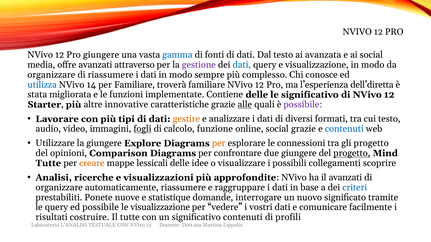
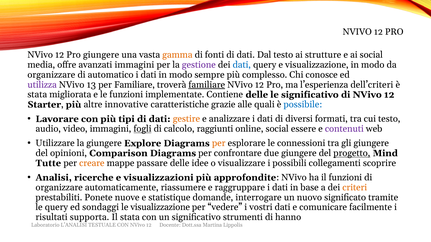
gamma colour: blue -> orange
avanzata: avanzata -> strutture
avanzati attraverso: attraverso -> immagini
di riassumere: riassumere -> automatico
utilizza colour: blue -> purple
14: 14 -> 13
familiare at (207, 85) underline: none -> present
dell’diretta: dell’diretta -> dell’criteri
alle underline: present -> none
possibile at (303, 105) colour: purple -> blue
funzione: funzione -> raggiunti
social grazie: grazie -> essere
contenuti at (344, 129) colour: blue -> purple
gli progetto: progetto -> giungere
lessicali: lessicali -> passare
il avanzati: avanzati -> funzioni
criteri colour: blue -> orange
ed possibile: possibile -> sondaggi
costruire: costruire -> supporta
Il tutte: tutte -> stata
significativo contenuti: contenuti -> strumenti
profili: profili -> hanno
